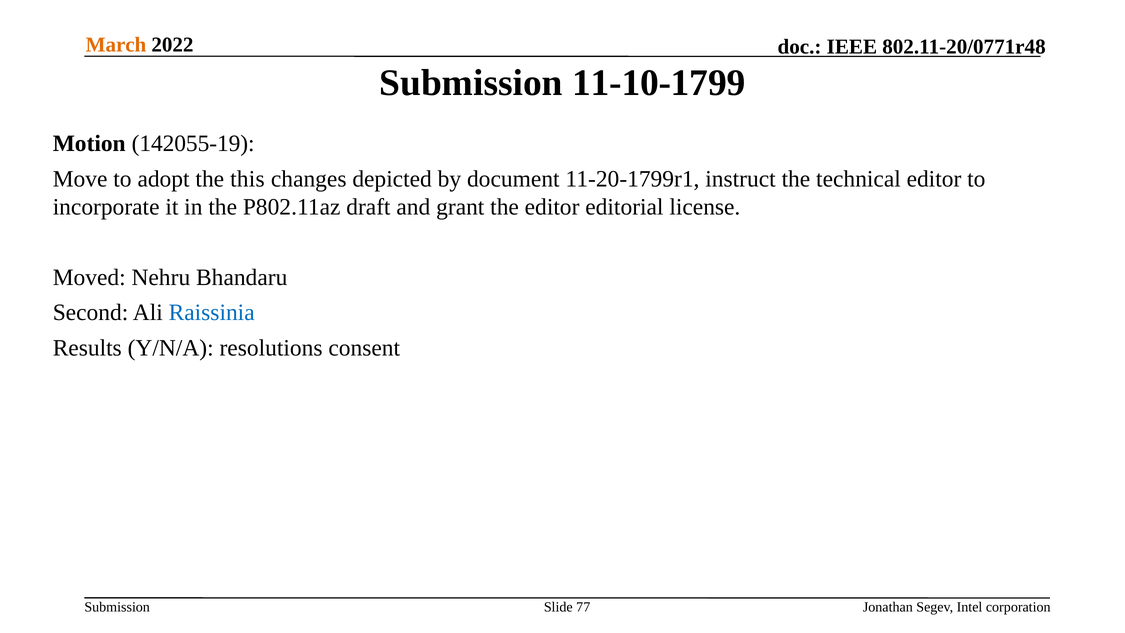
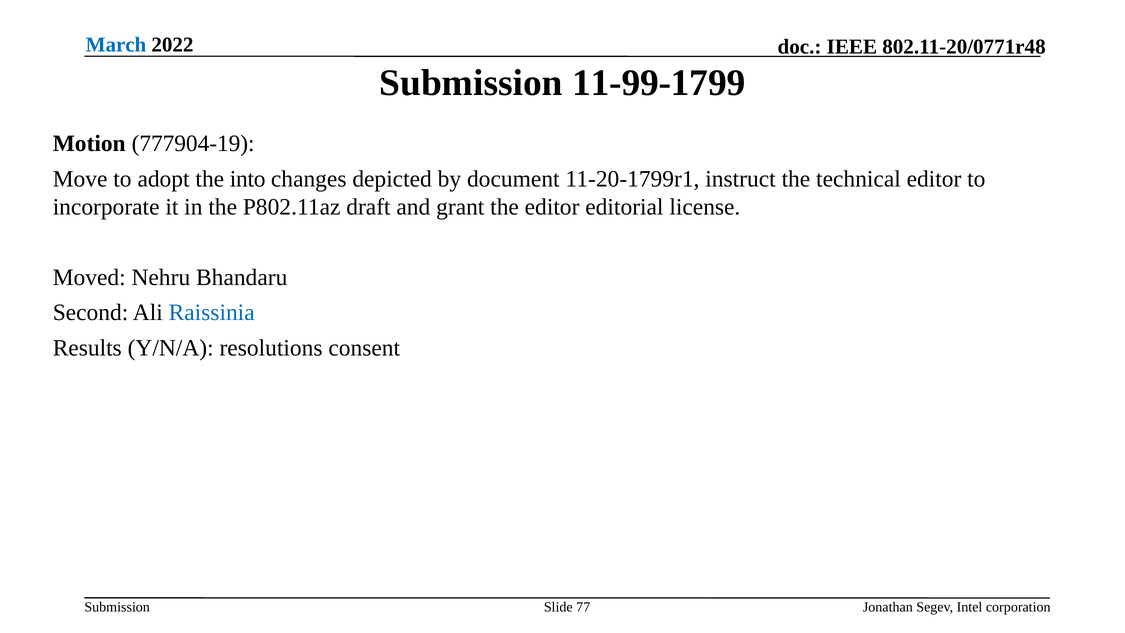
March colour: orange -> blue
11-10-1799: 11-10-1799 -> 11-99-1799
142055-19: 142055-19 -> 777904-19
this: this -> into
